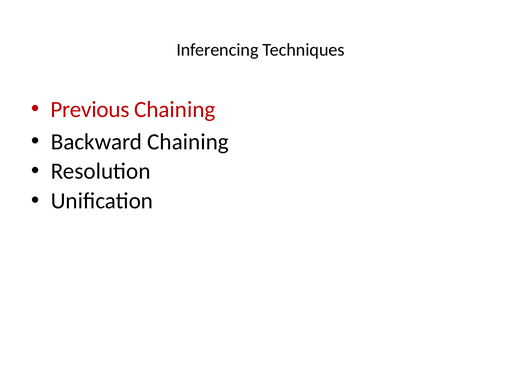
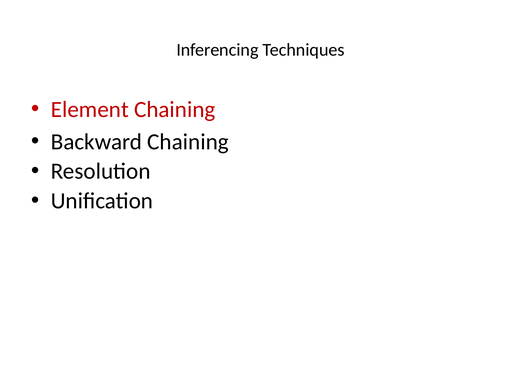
Previous: Previous -> Element
